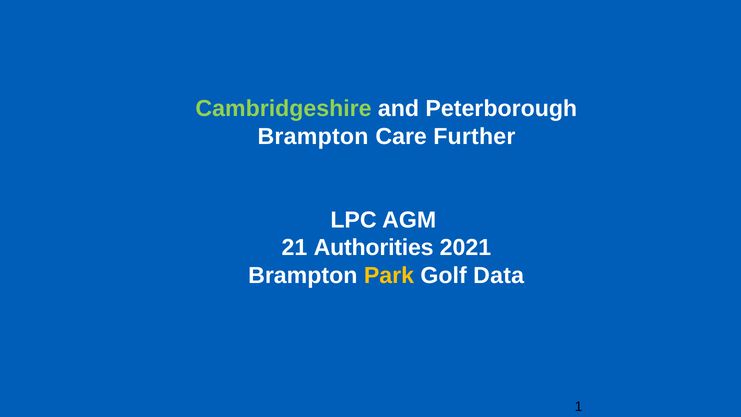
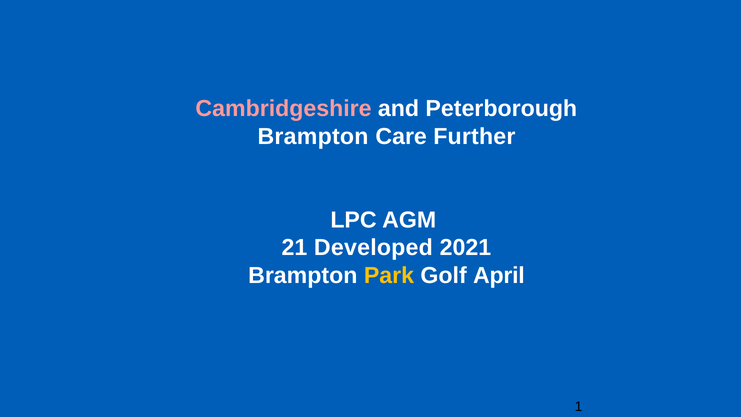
Cambridgeshire colour: light green -> pink
Authorities: Authorities -> Developed
Data: Data -> April
